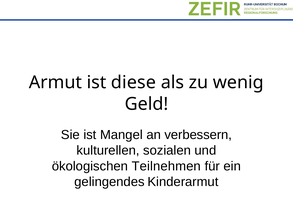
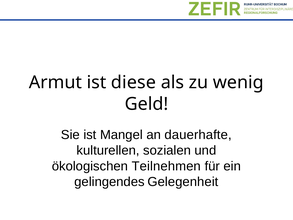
verbessern: verbessern -> dauerhafte
Kinderarmut: Kinderarmut -> Gelegenheit
